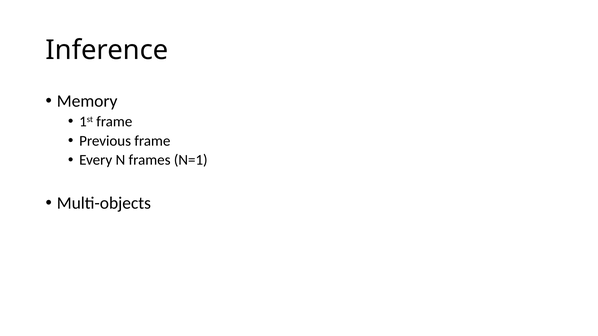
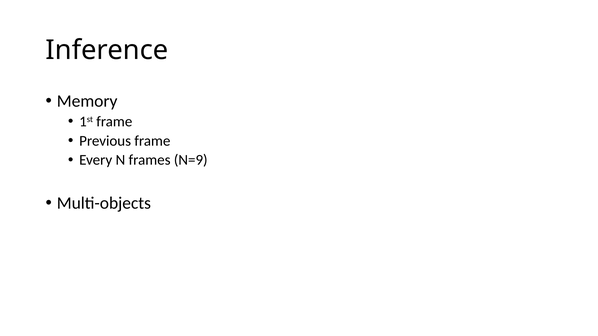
N=1: N=1 -> N=9
